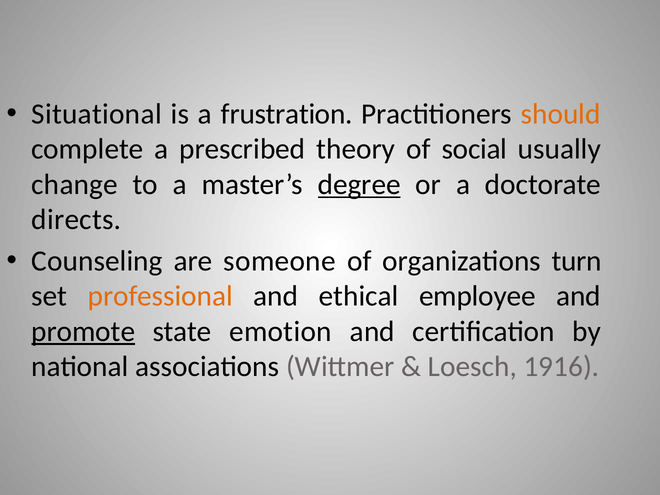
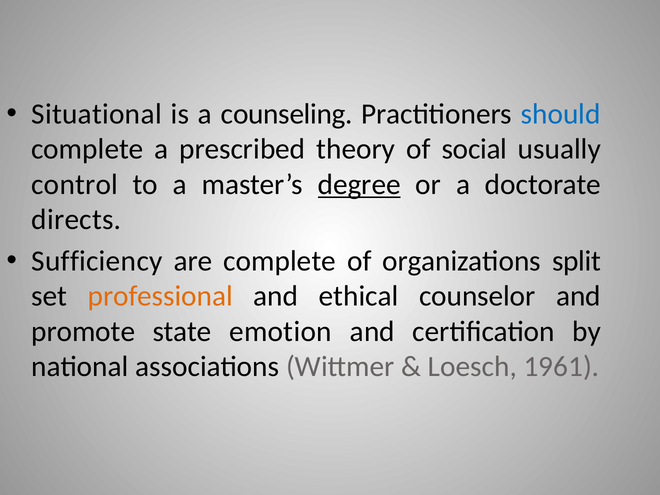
frustration: frustration -> counseling
should colour: orange -> blue
change: change -> control
Counseling: Counseling -> Sufficiency
are someone: someone -> complete
turn: turn -> split
employee: employee -> counselor
promote underline: present -> none
1916: 1916 -> 1961
